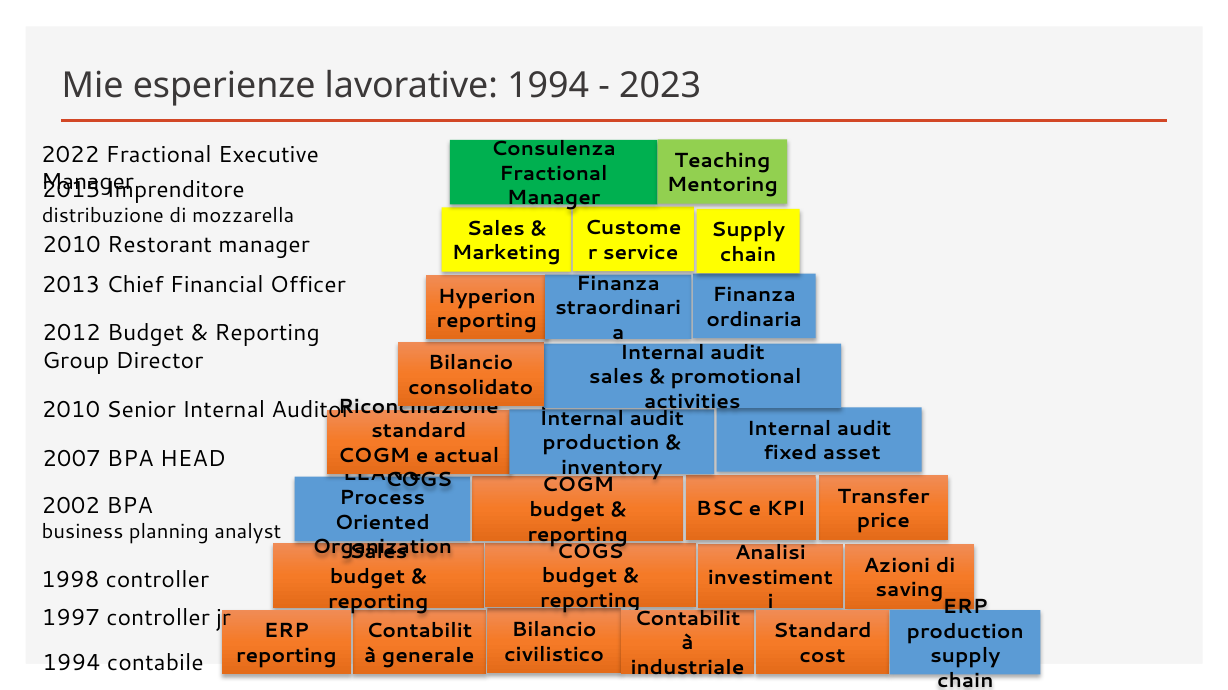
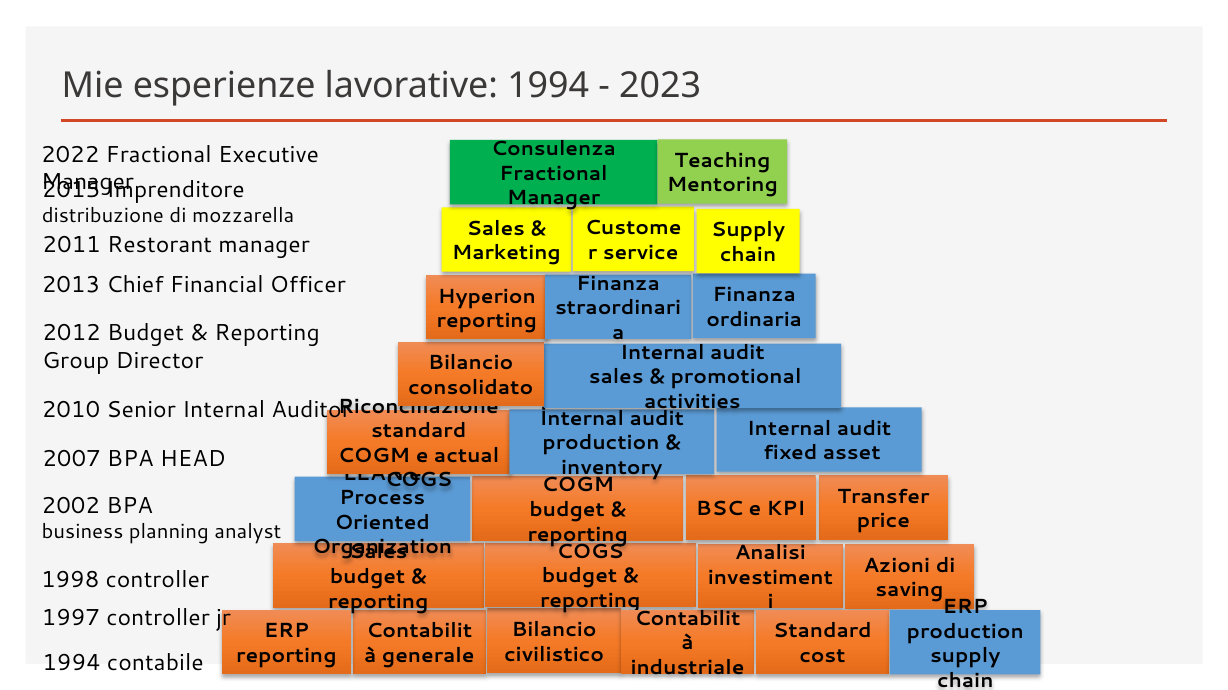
2010 at (72, 245): 2010 -> 2011
